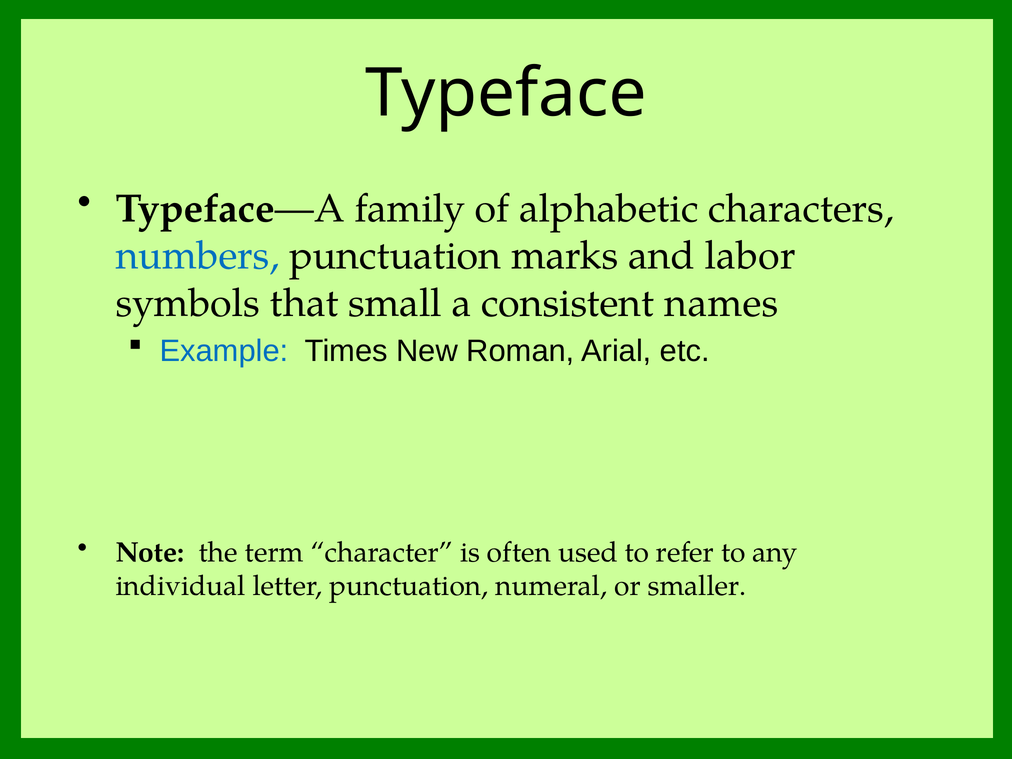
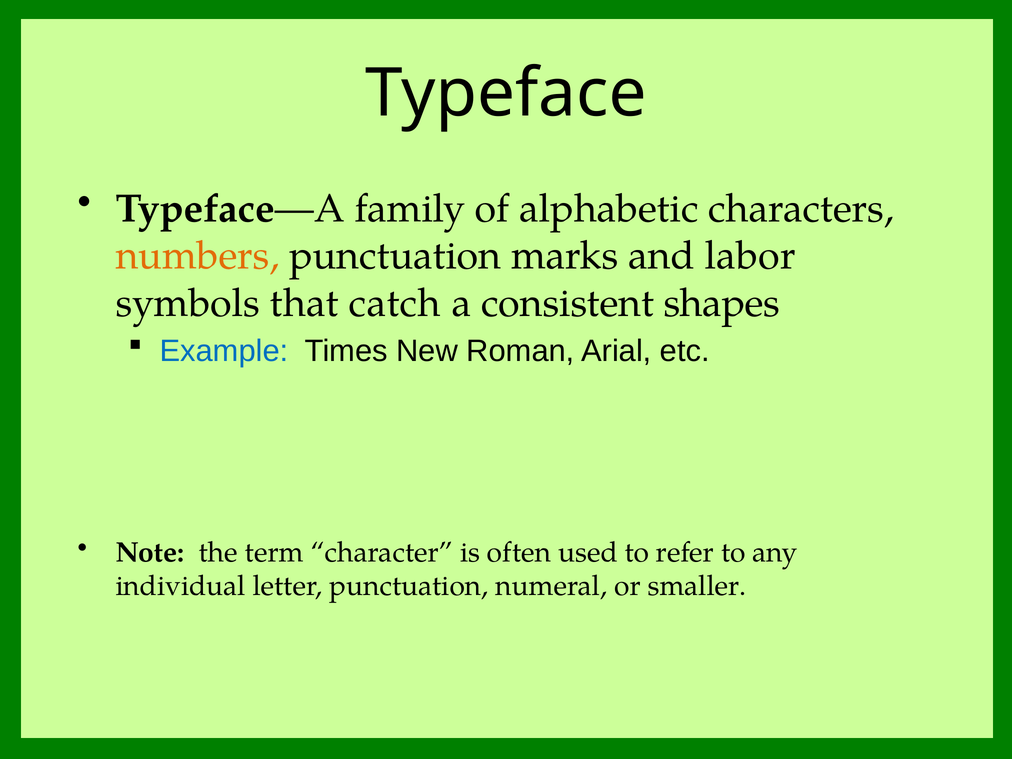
numbers colour: blue -> orange
small: small -> catch
names: names -> shapes
